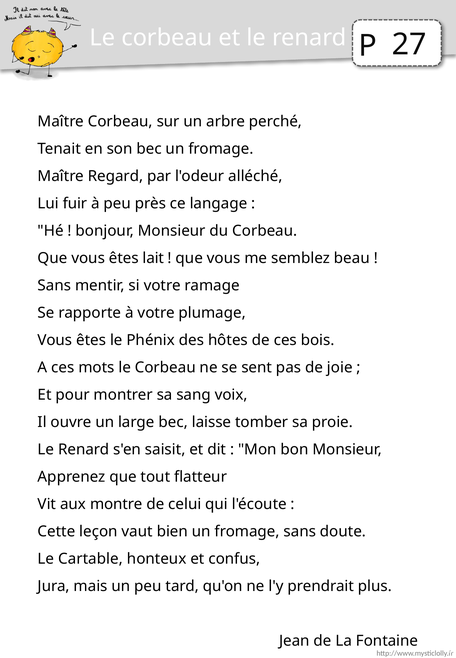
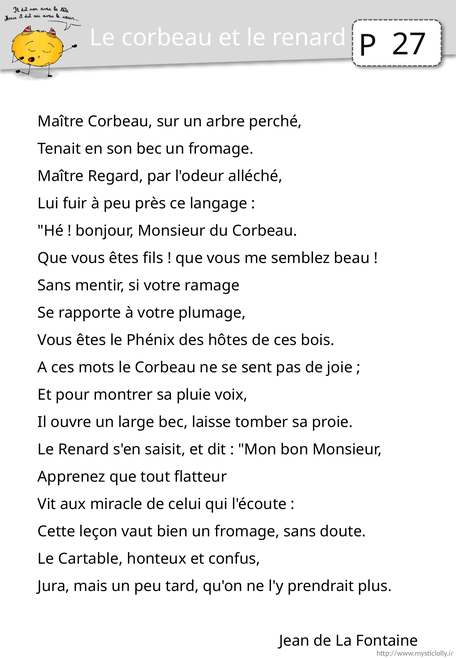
lait: lait -> fils
sang: sang -> pluie
montre: montre -> miracle
